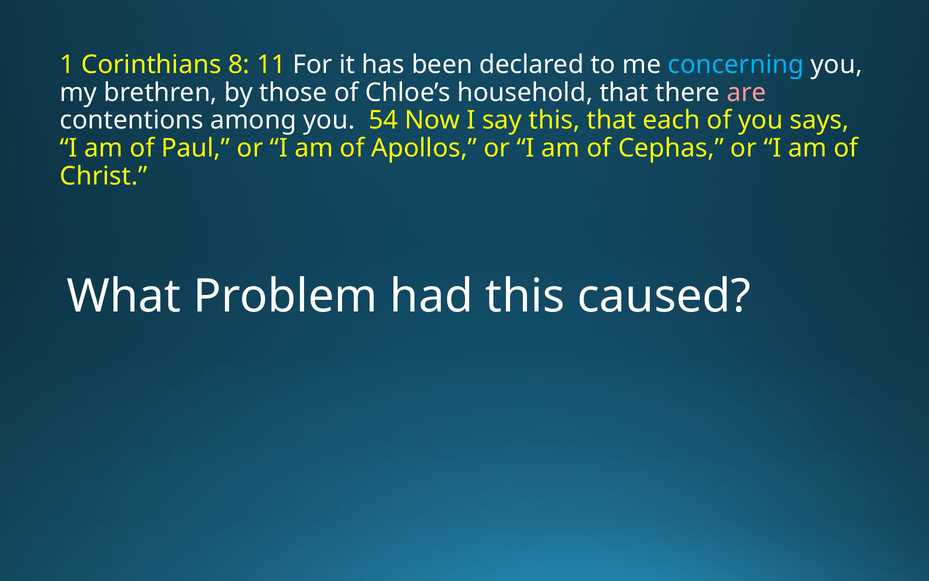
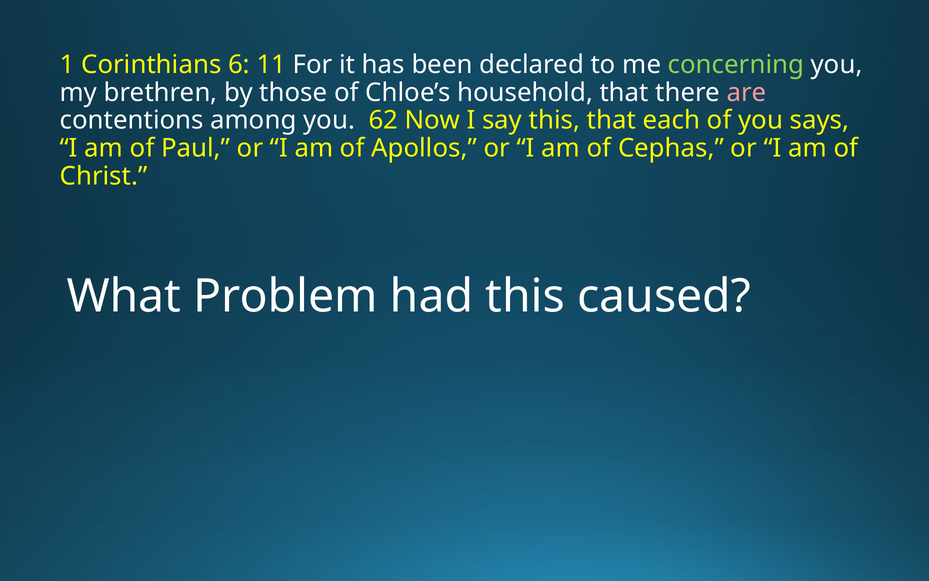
8: 8 -> 6
concerning colour: light blue -> light green
54: 54 -> 62
